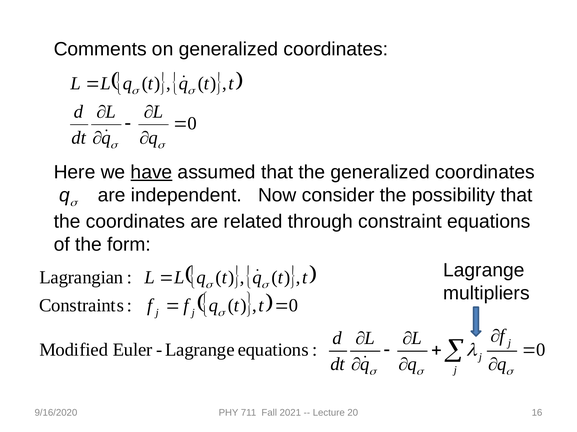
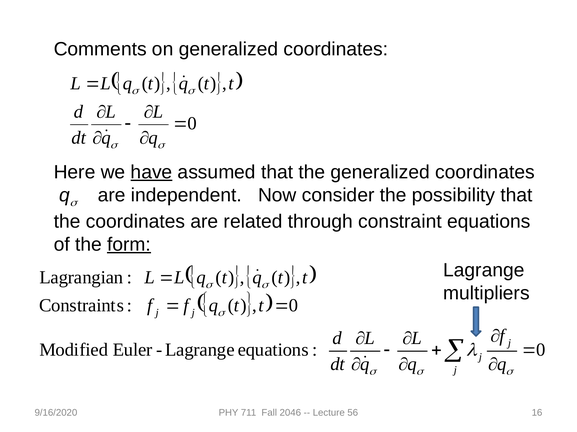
form underline: none -> present
2021: 2021 -> 2046
20: 20 -> 56
